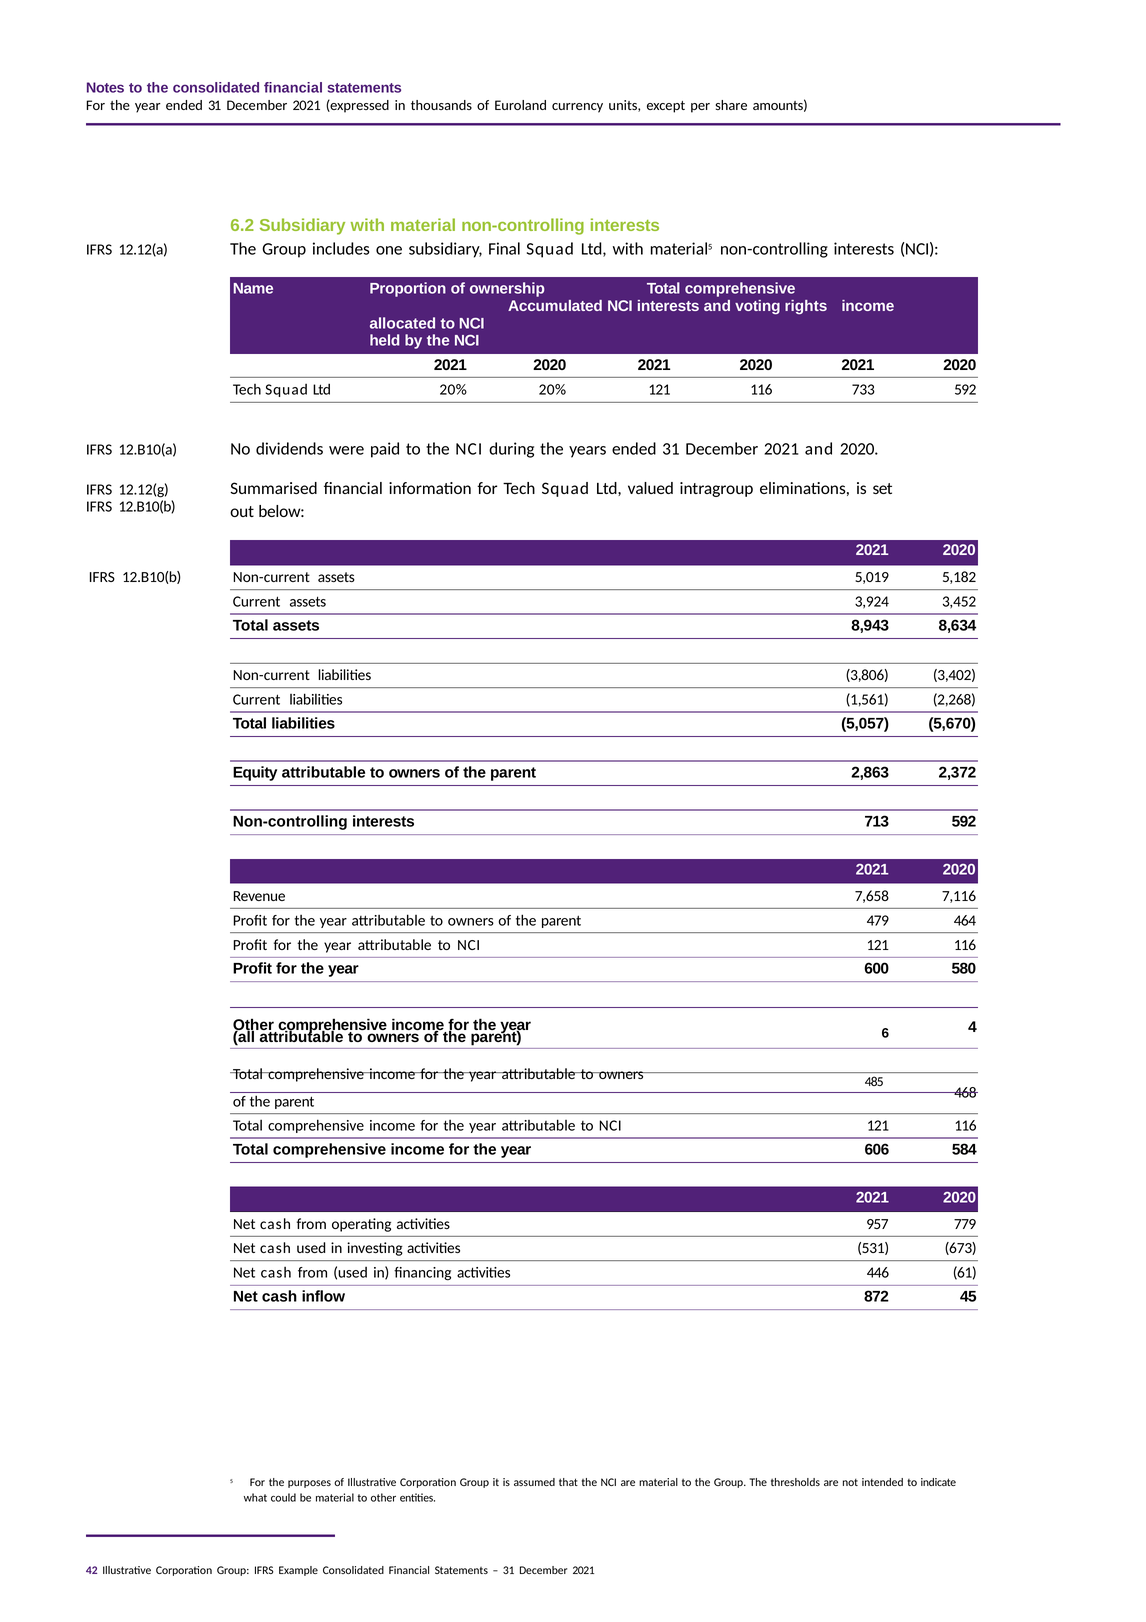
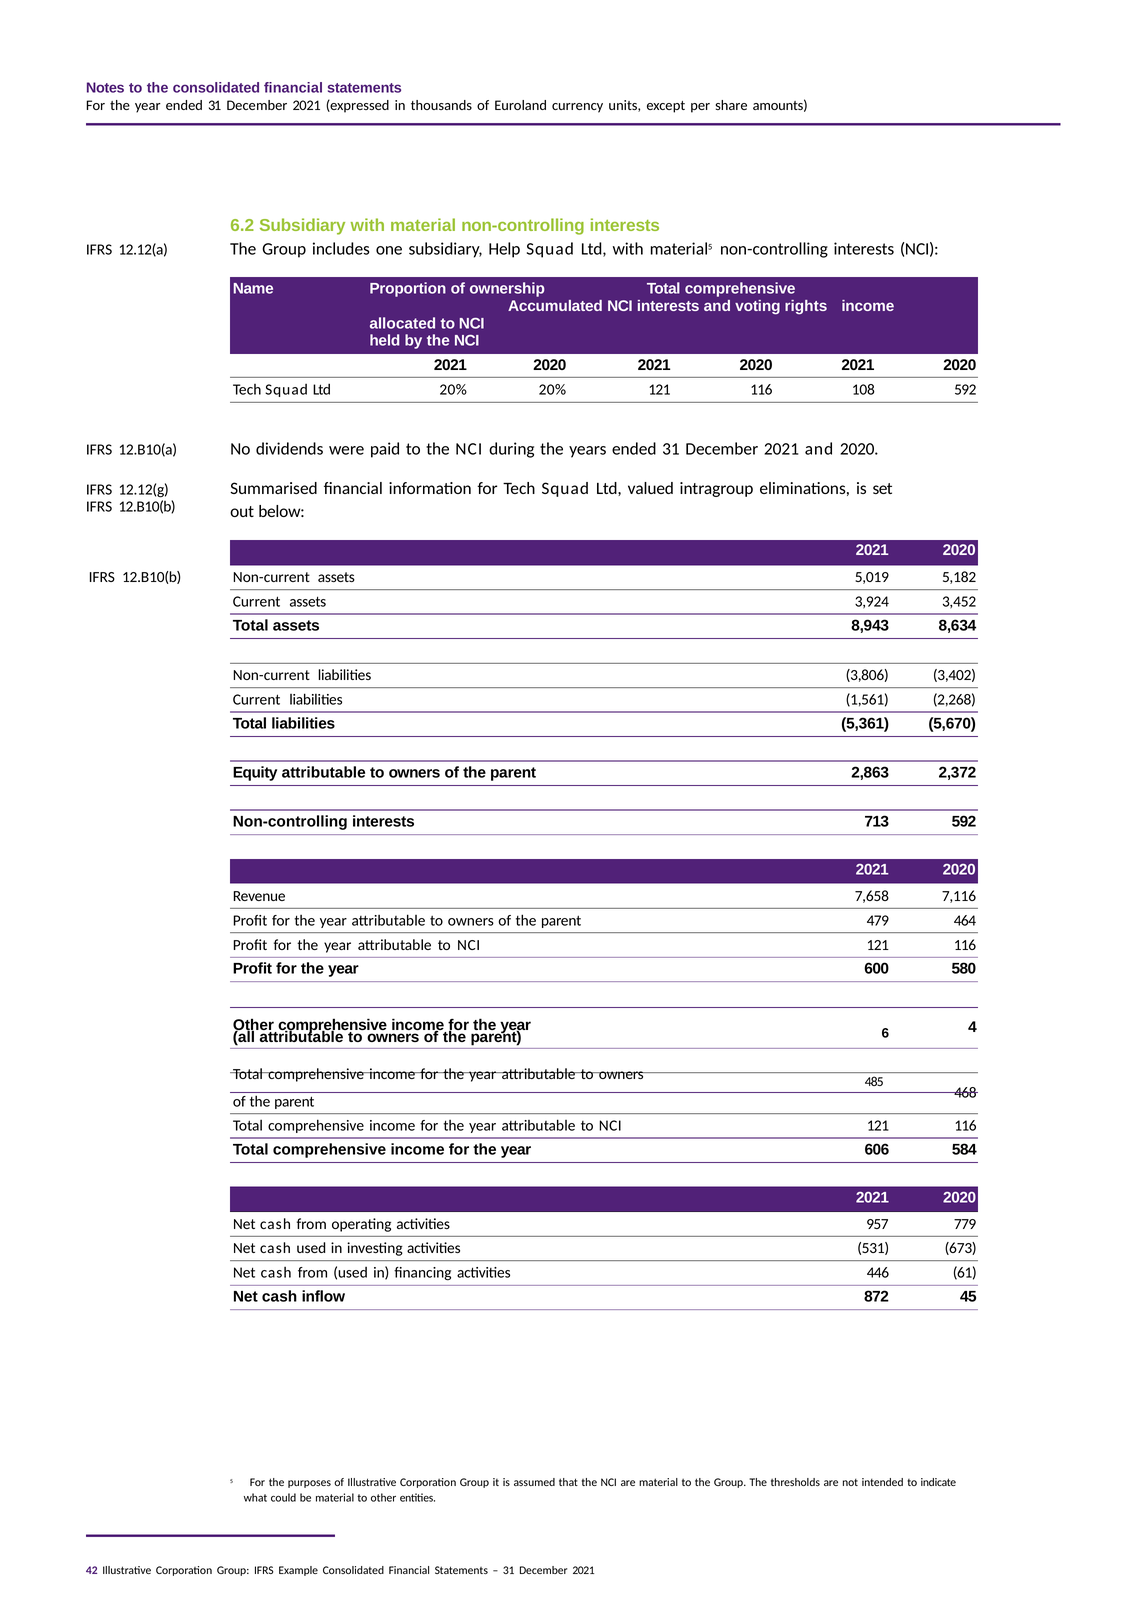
Final: Final -> Help
733: 733 -> 108
5,057: 5,057 -> 5,361
